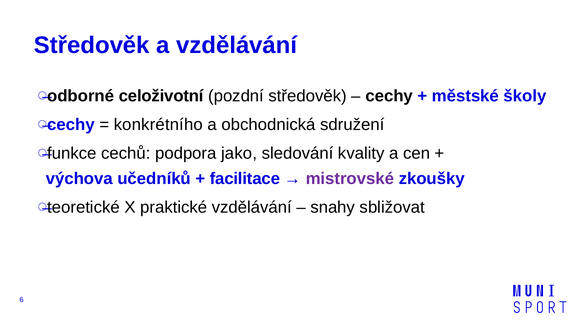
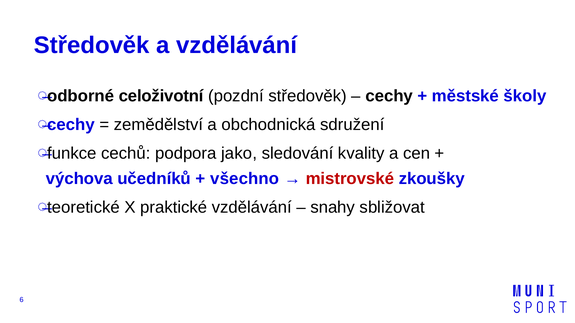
konkrétního: konkrétního -> zemědělství
facilitace: facilitace -> všechno
mistrovské colour: purple -> red
